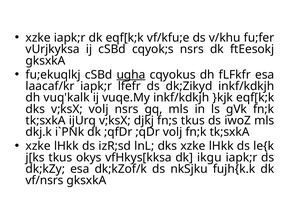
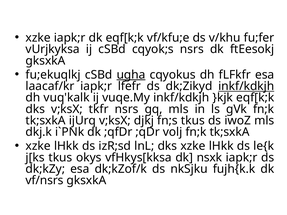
inkf/kdkjh at (246, 86) underline: none -> present
v;ksX volj: volj -> tkfr
ikgu: ikgu -> nsxk
